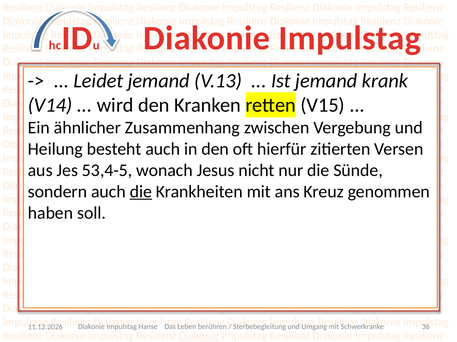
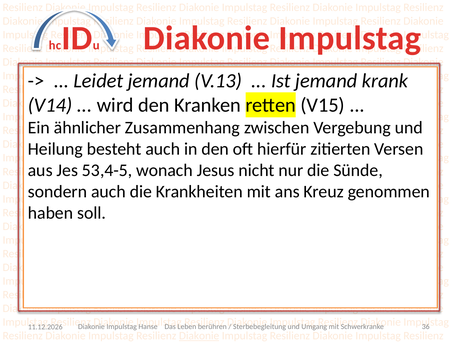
die at (141, 192) underline: present -> none
